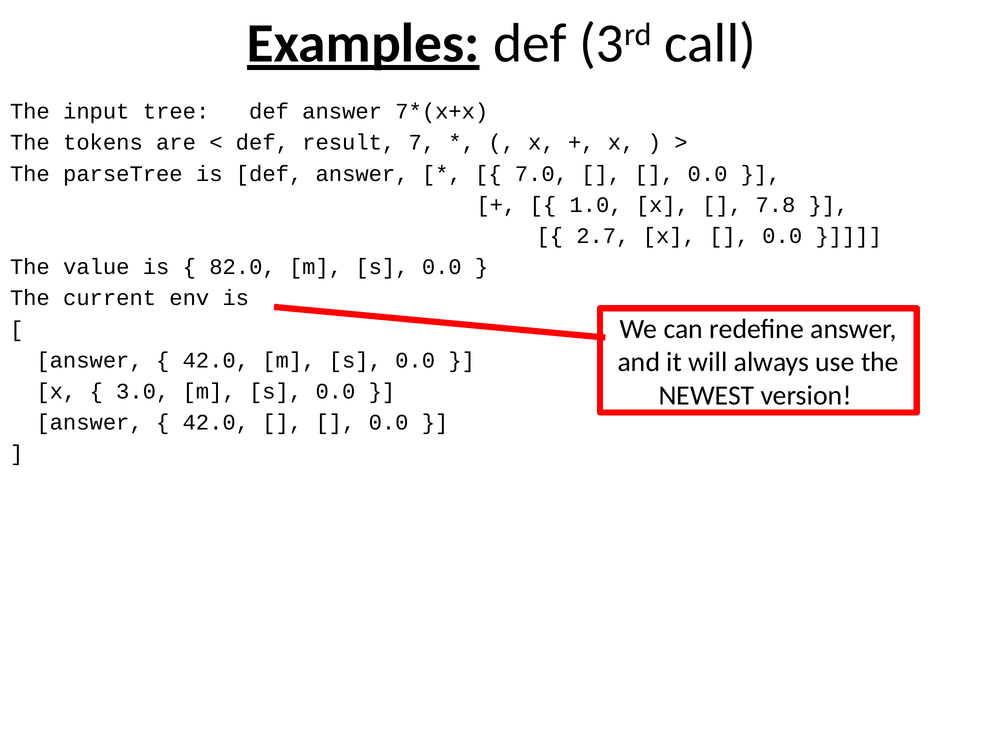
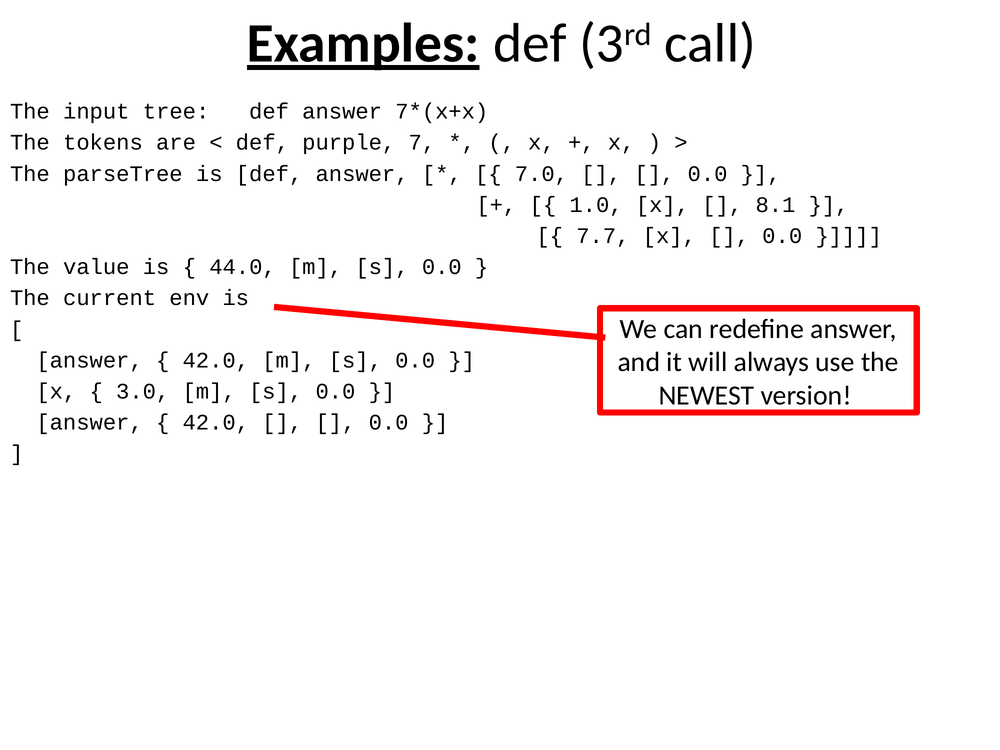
result: result -> purple
7.8: 7.8 -> 8.1
2.7: 2.7 -> 7.7
82.0: 82.0 -> 44.0
